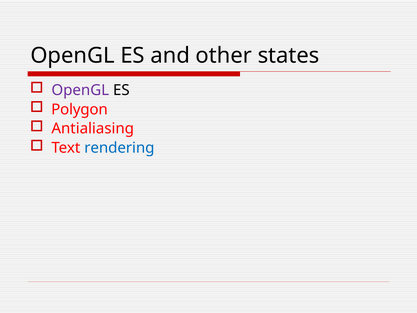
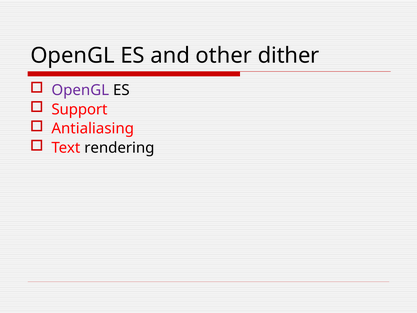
states: states -> dither
Polygon: Polygon -> Support
rendering colour: blue -> black
